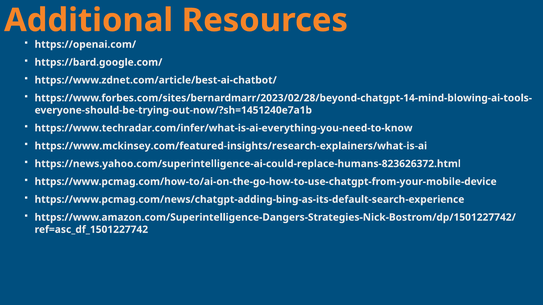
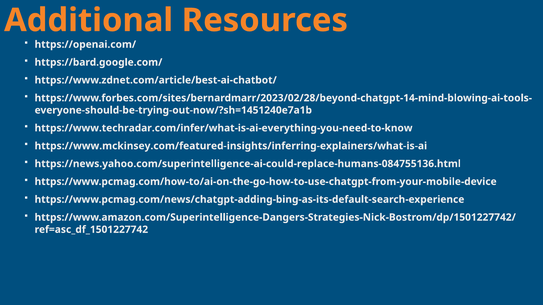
https://www.mckinsey.com/featured-insights/research-explainers/what-is-ai: https://www.mckinsey.com/featured-insights/research-explainers/what-is-ai -> https://www.mckinsey.com/featured-insights/inferring-explainers/what-is-ai
https://news.yahoo.com/superintelligence-ai-could-replace-humans-823626372.html: https://news.yahoo.com/superintelligence-ai-could-replace-humans-823626372.html -> https://news.yahoo.com/superintelligence-ai-could-replace-humans-084755136.html
